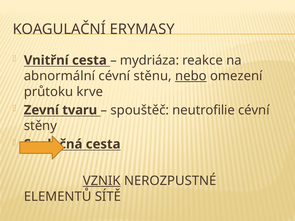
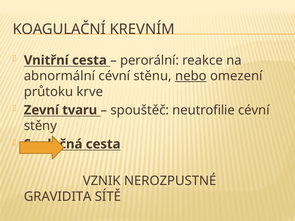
ERYMASY: ERYMASY -> KREVNÍM
mydriáza: mydriáza -> perorální
VZNIK underline: present -> none
ELEMENTŮ: ELEMENTŮ -> GRAVIDITA
